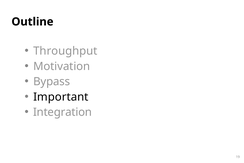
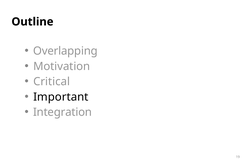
Throughput: Throughput -> Overlapping
Bypass: Bypass -> Critical
